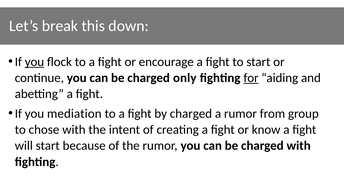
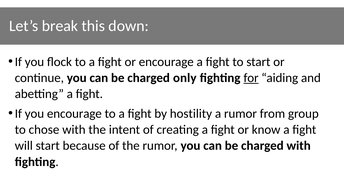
you at (34, 62) underline: present -> none
you mediation: mediation -> encourage
by charged: charged -> hostility
